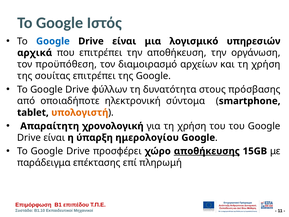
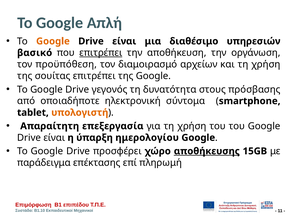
Ιστός: Ιστός -> Απλή
Google at (53, 41) colour: blue -> orange
λογισμικό: λογισμικό -> διαθέσιμο
αρχικά: αρχικά -> βασικό
επιτρέπει at (101, 53) underline: none -> present
φύλλων: φύλλων -> γεγονός
χρονολογική: χρονολογική -> επεξεργασία
